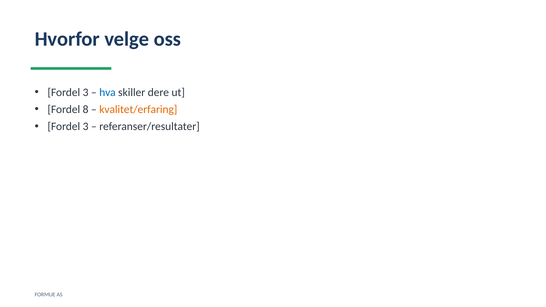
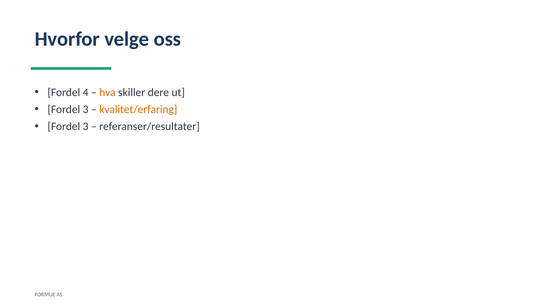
3 at (86, 92): 3 -> 4
hva colour: blue -> orange
8 at (86, 110): 8 -> 3
